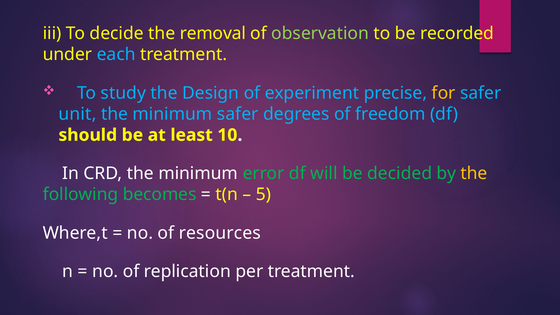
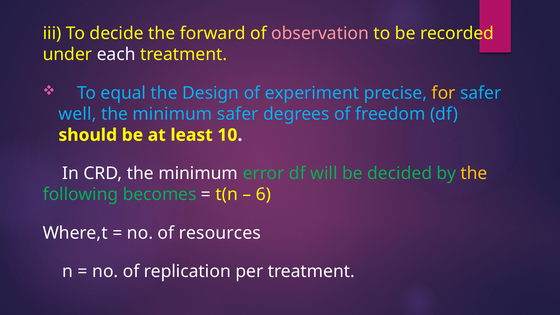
removal: removal -> forward
observation colour: light green -> pink
each colour: light blue -> white
study: study -> equal
unit: unit -> well
5: 5 -> 6
